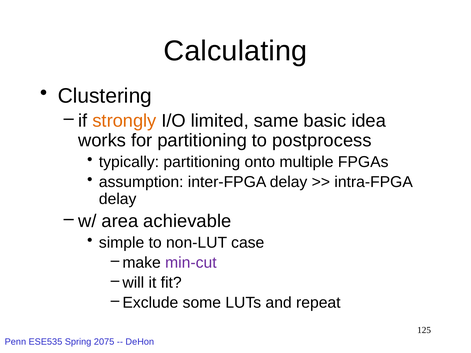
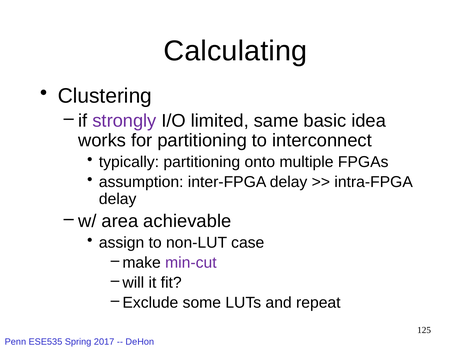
strongly colour: orange -> purple
postprocess: postprocess -> interconnect
simple: simple -> assign
2075: 2075 -> 2017
